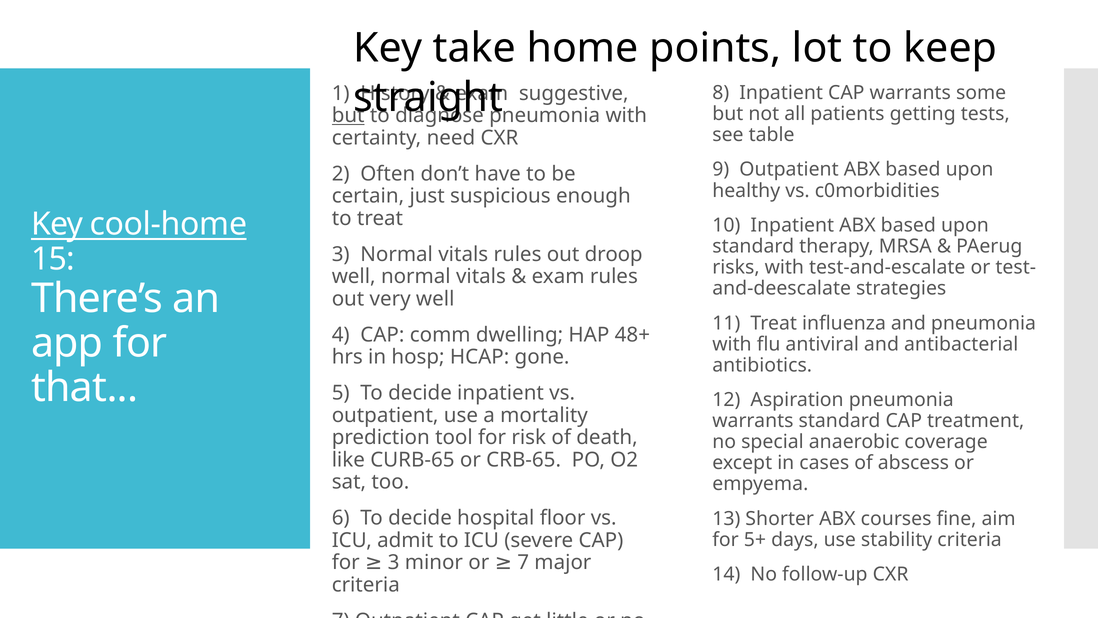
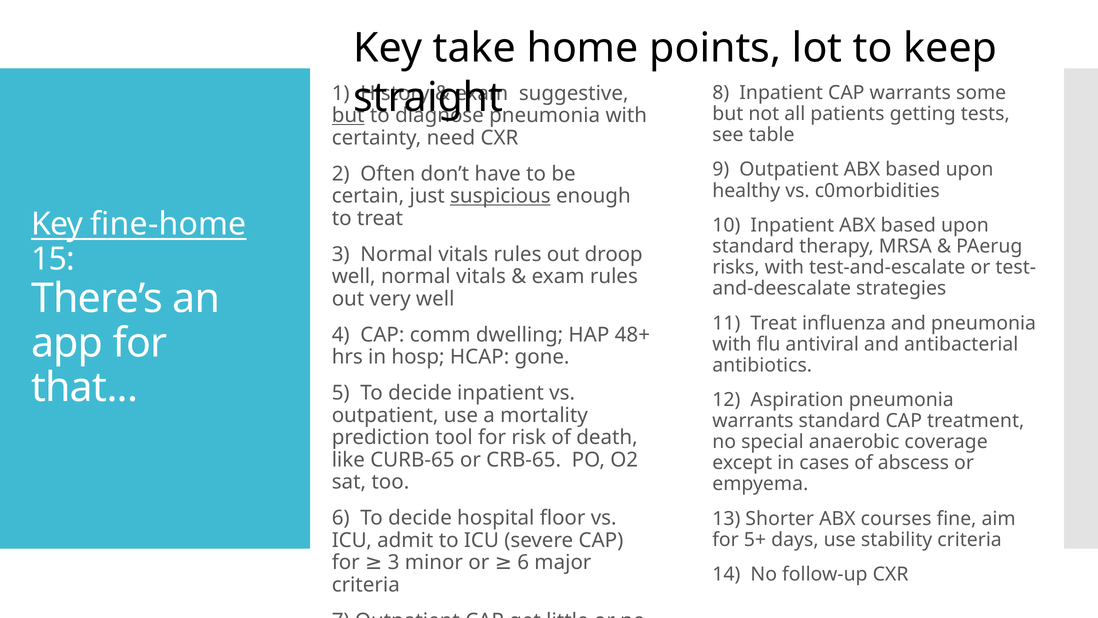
suspicious underline: none -> present
cool-home: cool-home -> fine-home
or 7: 7 -> 6
